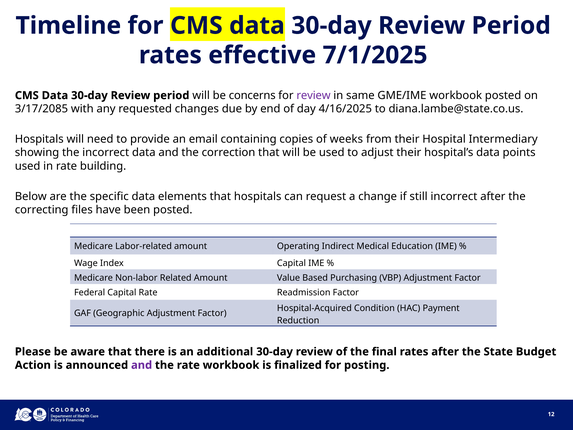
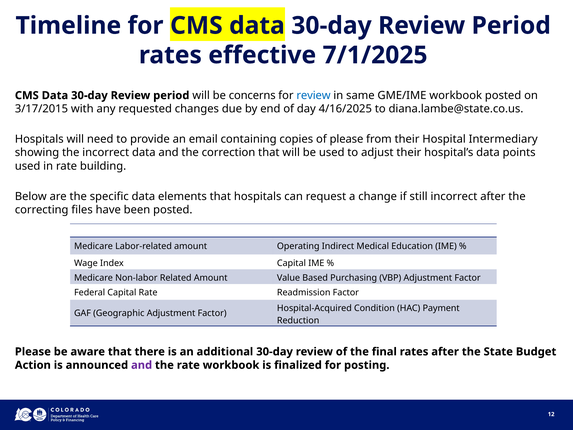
review at (314, 95) colour: purple -> blue
3/17/2085: 3/17/2085 -> 3/17/2015
of weeks: weeks -> please
